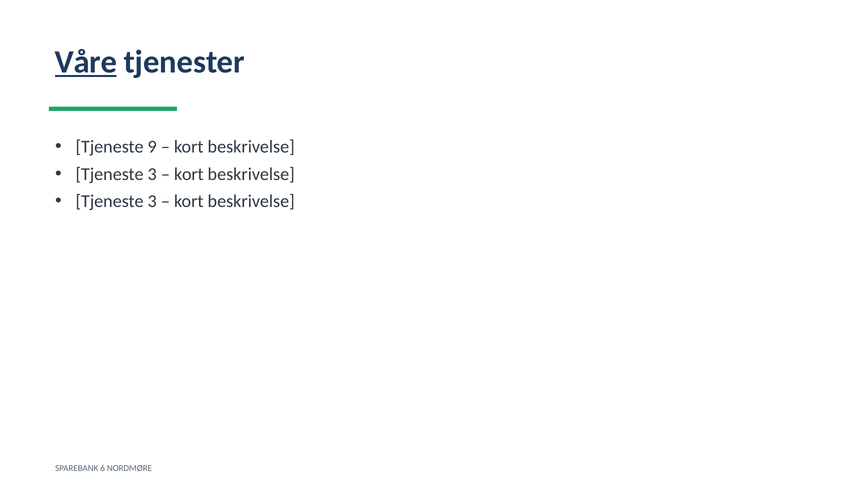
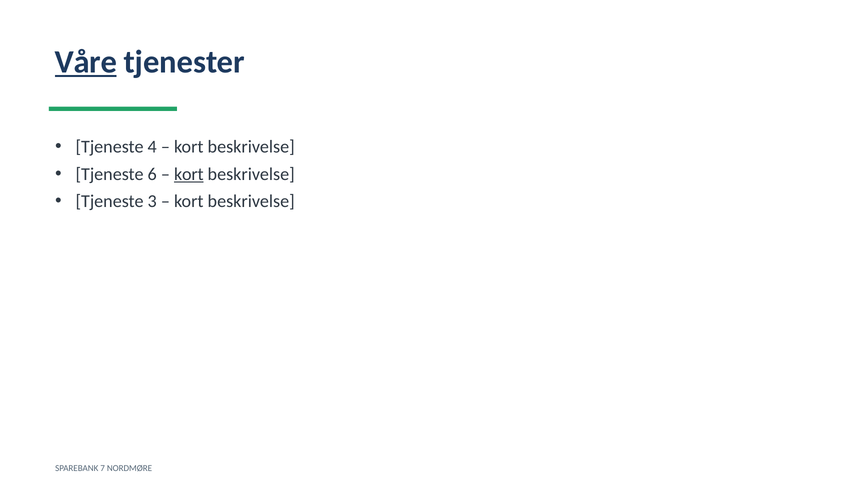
9: 9 -> 4
3 at (152, 174): 3 -> 6
kort at (189, 174) underline: none -> present
6: 6 -> 7
